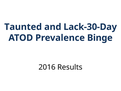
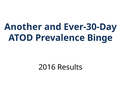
Taunted: Taunted -> Another
Lack-30-Day: Lack-30-Day -> Ever-30-Day
